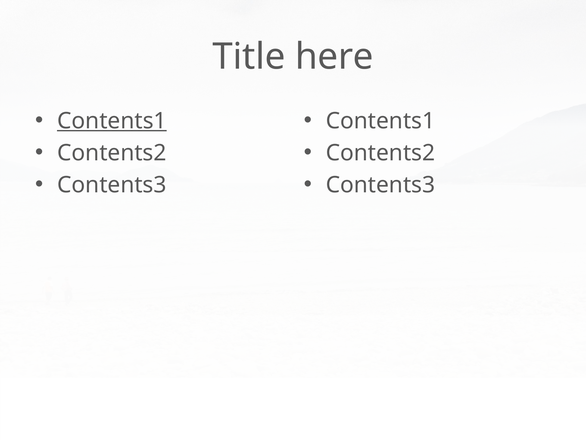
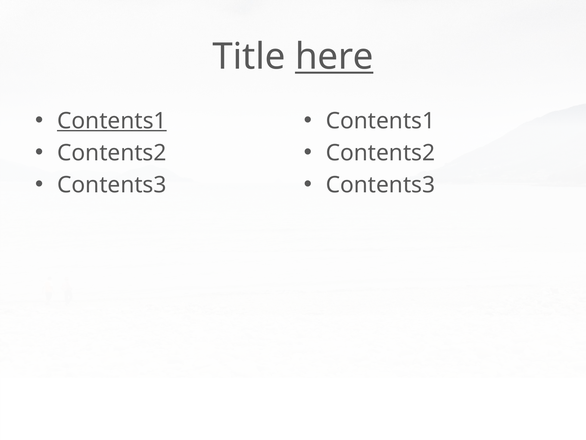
here underline: none -> present
